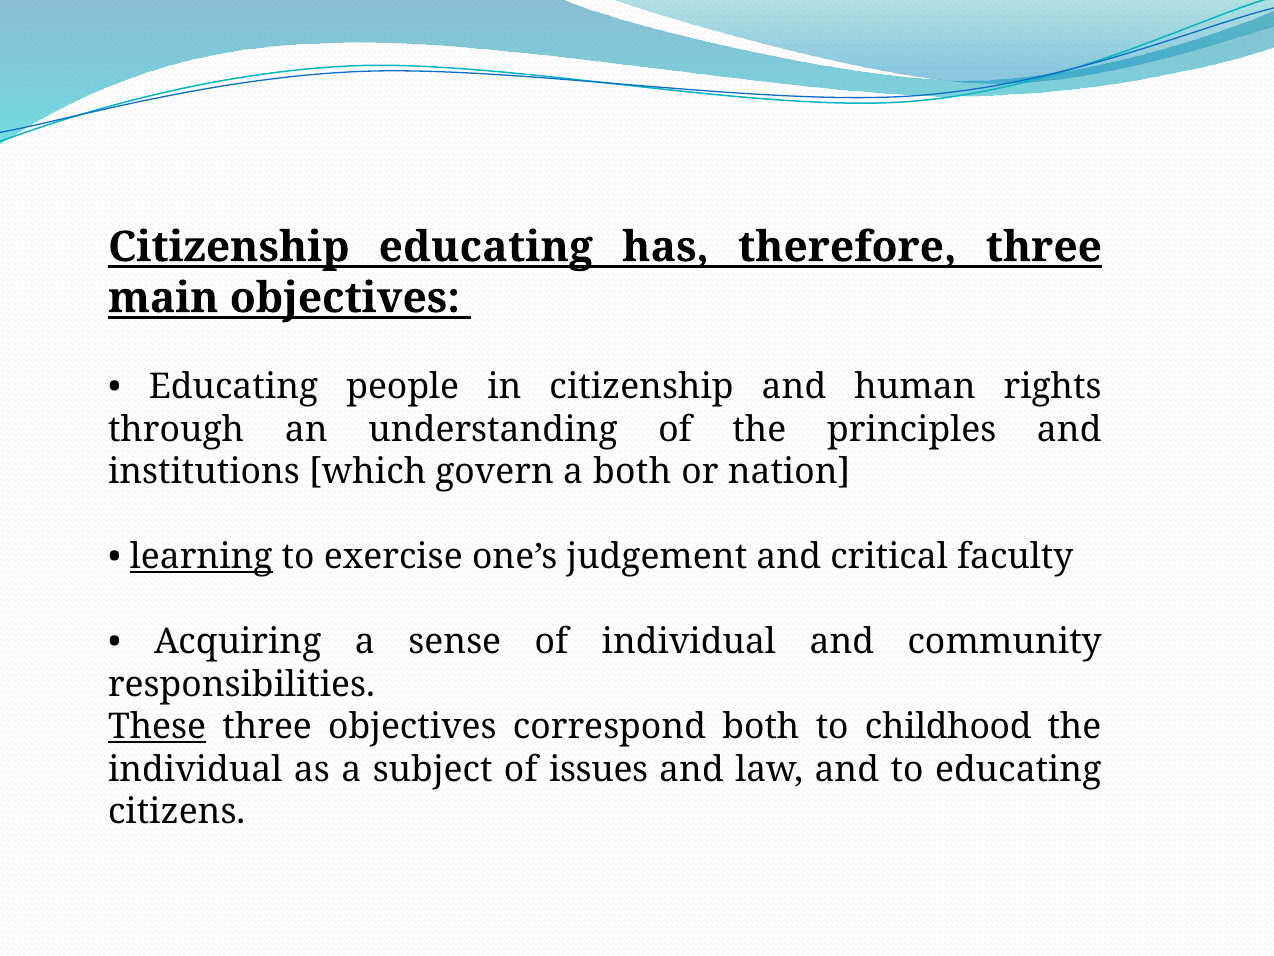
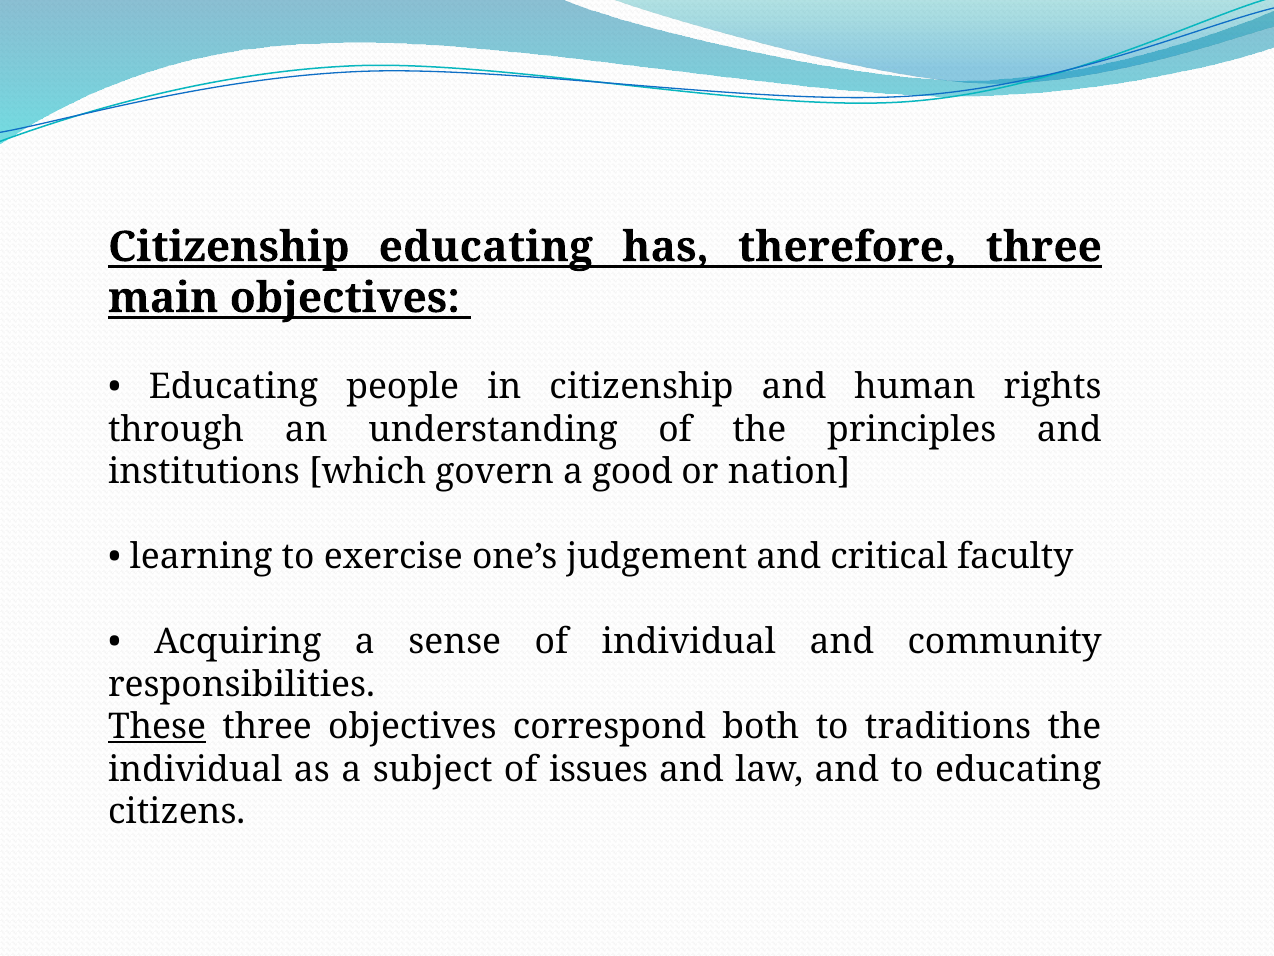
a both: both -> good
learning underline: present -> none
childhood: childhood -> traditions
